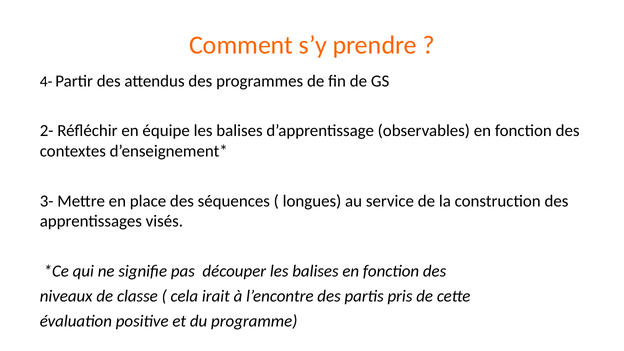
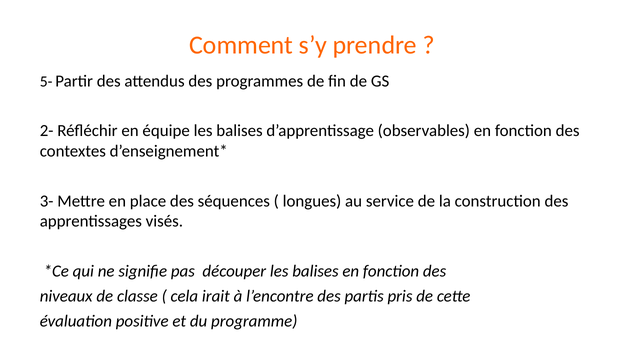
4-: 4- -> 5-
